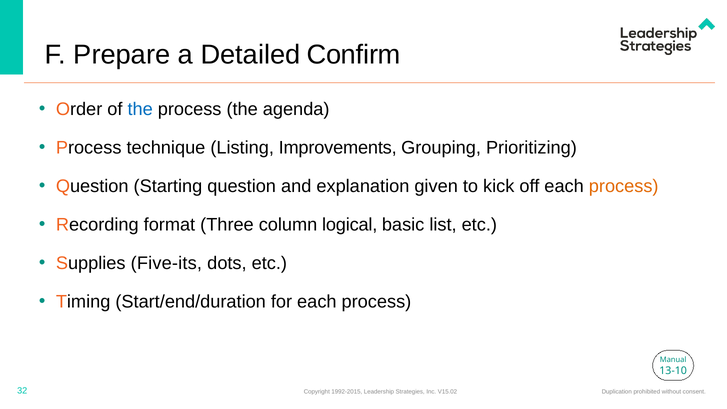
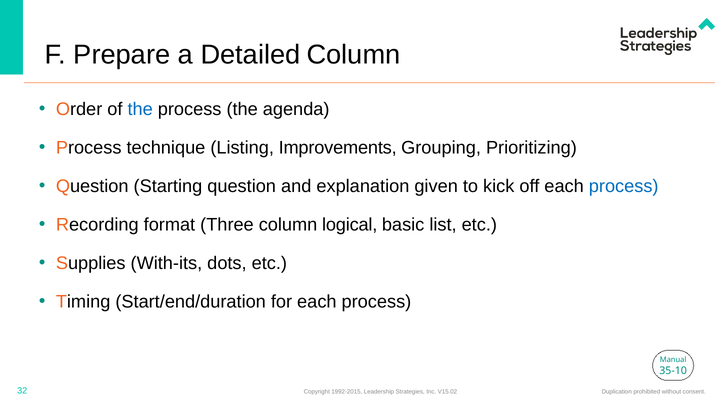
Detailed Confirm: Confirm -> Column
process at (624, 186) colour: orange -> blue
Five-its: Five-its -> With-its
13-10: 13-10 -> 35-10
